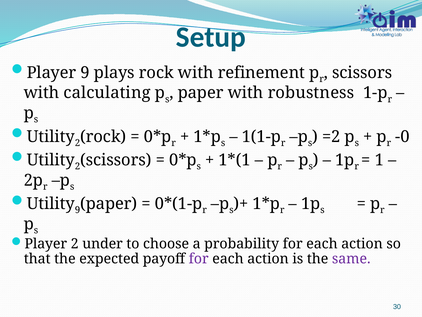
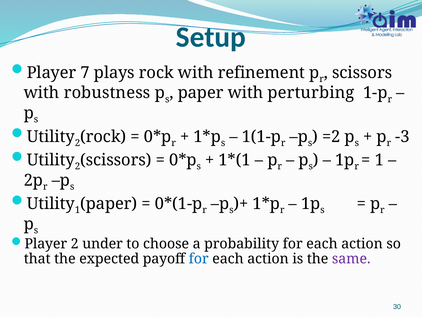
Player 9: 9 -> 7
calculating: calculating -> robustness
robustness: robustness -> perturbing
-0: -0 -> -3
9 at (78, 210): 9 -> 1
for at (199, 259) colour: purple -> blue
